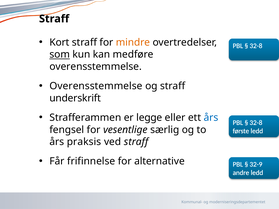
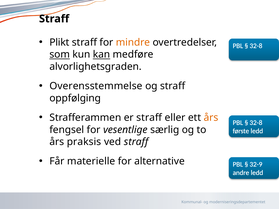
Kort: Kort -> Plikt
kan underline: none -> present
overensstemmelse at (96, 67): overensstemmelse -> alvorlighetsgraden
underskrift: underskrift -> oppfølging
er legge: legge -> straff
års at (211, 118) colour: blue -> orange
frifinnelse: frifinnelse -> materielle
